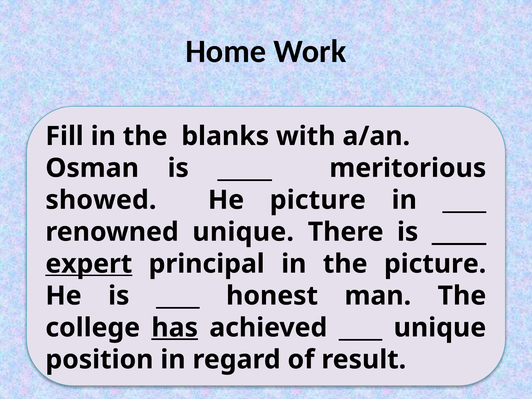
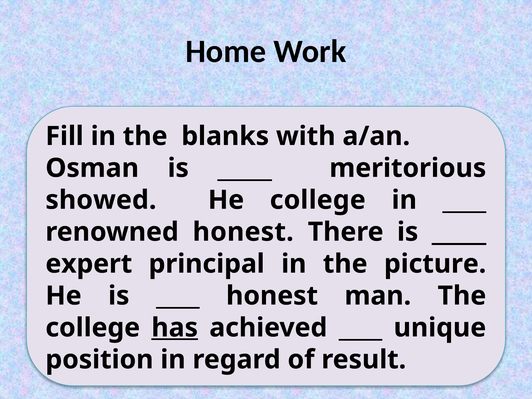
He picture: picture -> college
renowned unique: unique -> honest
expert underline: present -> none
